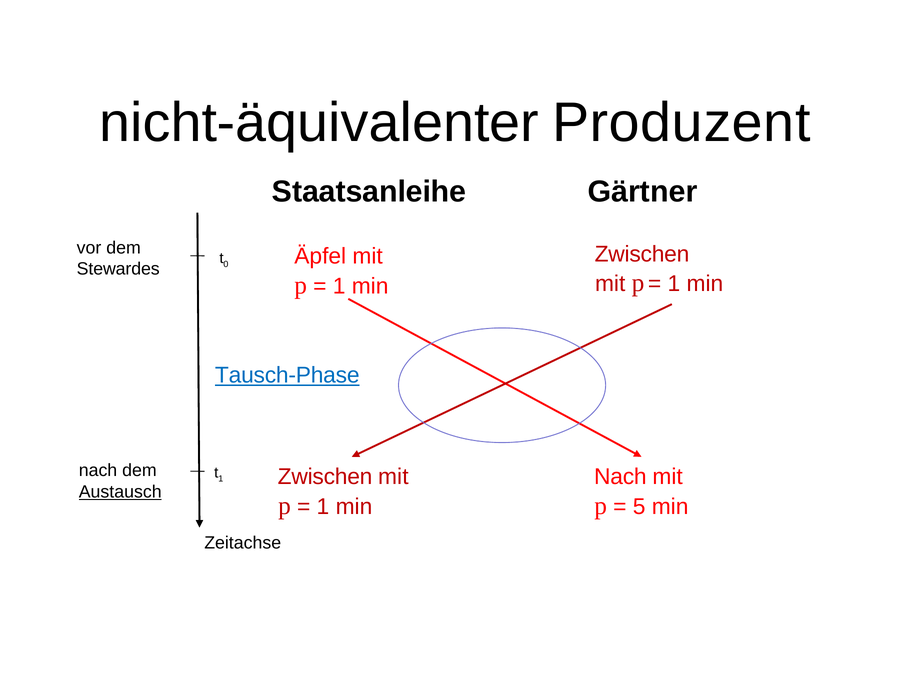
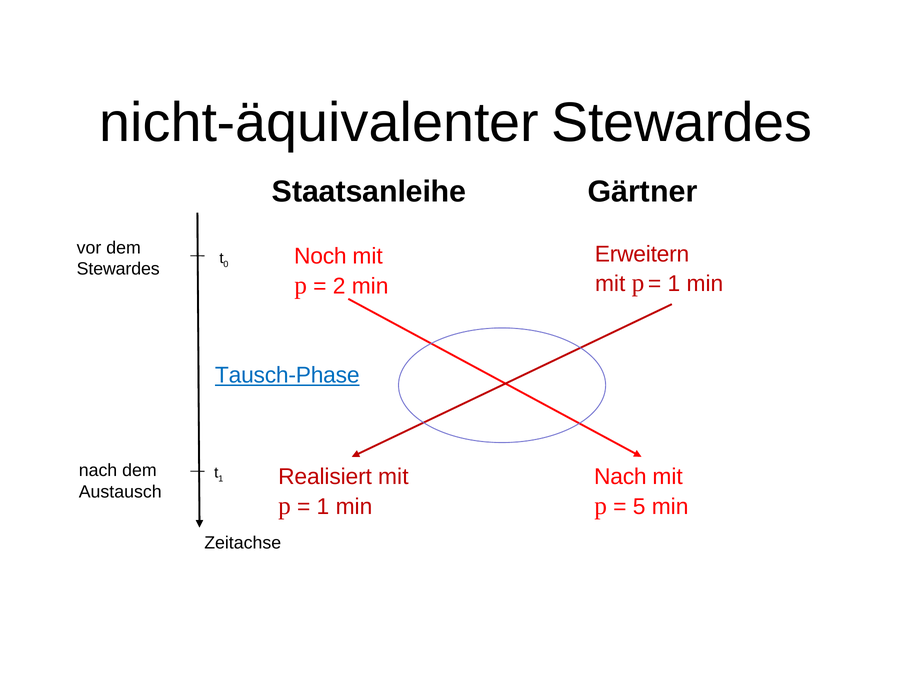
nicht-äquivalenter Produzent: Produzent -> Stewardes
Zwischen at (642, 254): Zwischen -> Erweitern
Äpfel: Äpfel -> Noch
1 at (339, 286): 1 -> 2
Zwischen at (325, 477): Zwischen -> Realisiert
Austausch underline: present -> none
